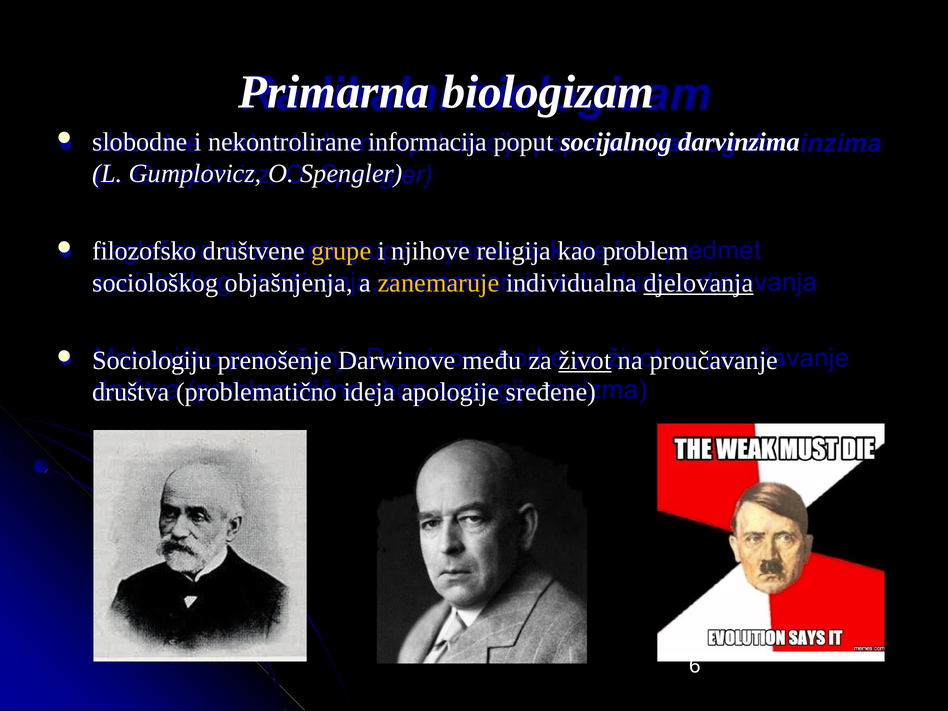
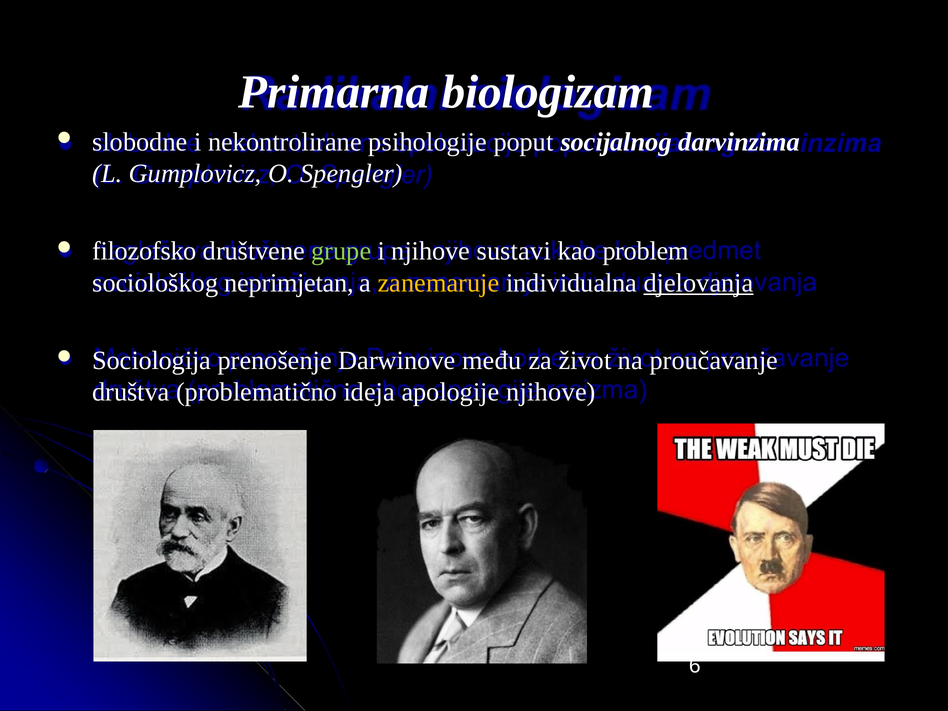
informacija: informacija -> psihologije
grupe colour: yellow -> light green
religija: religija -> sustavi
objašnjenja: objašnjenja -> neprimjetan
Sociologiju: Sociologiju -> Sociologija
život underline: present -> none
apologije sređene: sređene -> njihove
